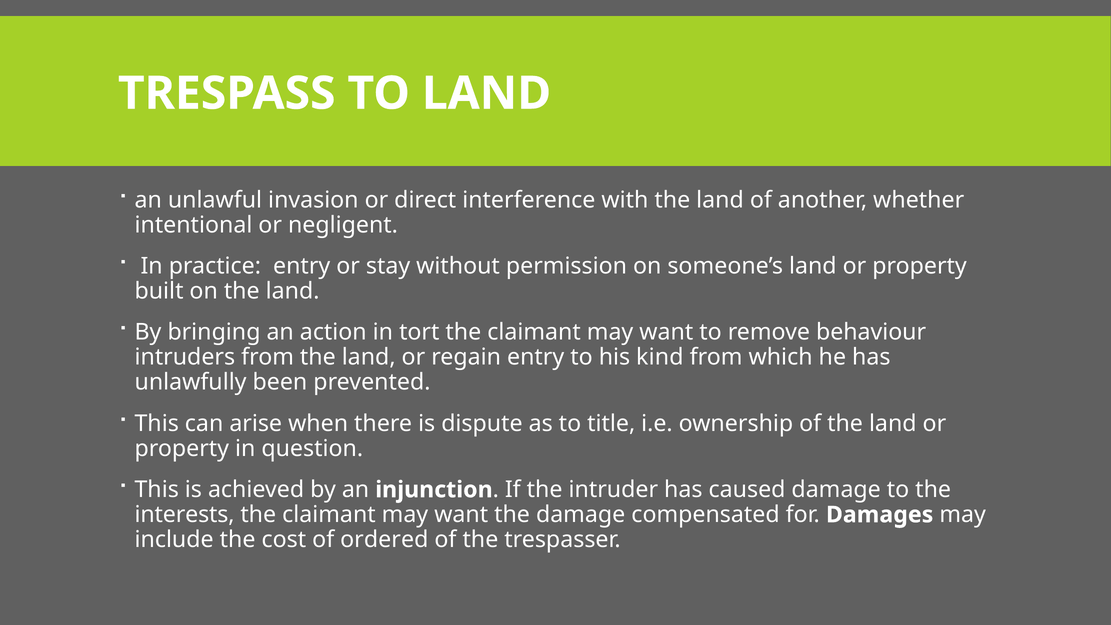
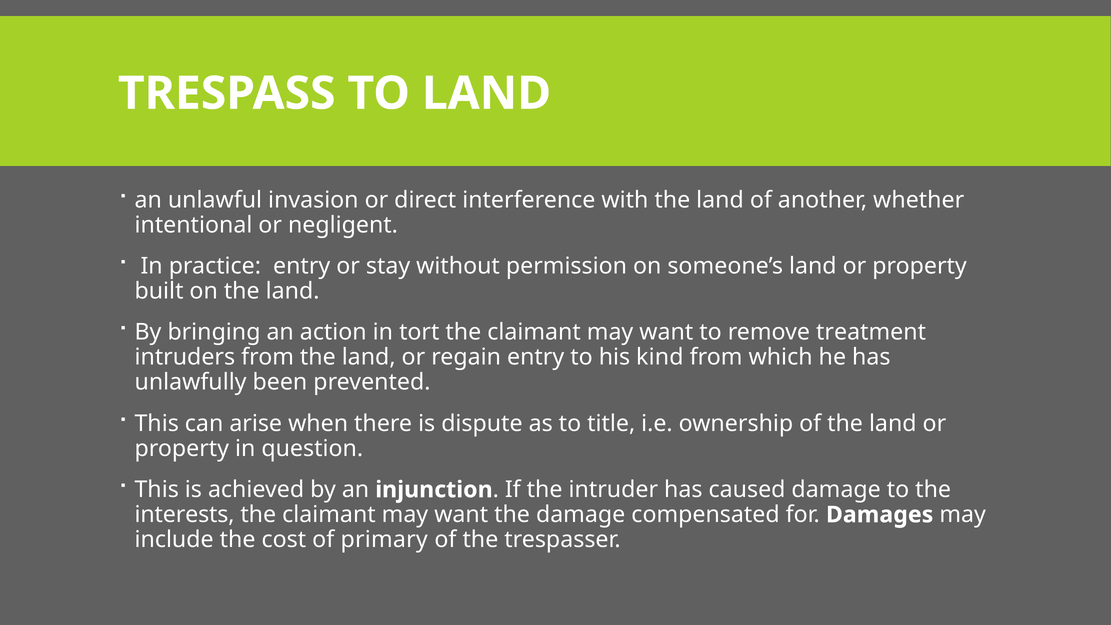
behaviour: behaviour -> treatment
ordered: ordered -> primary
